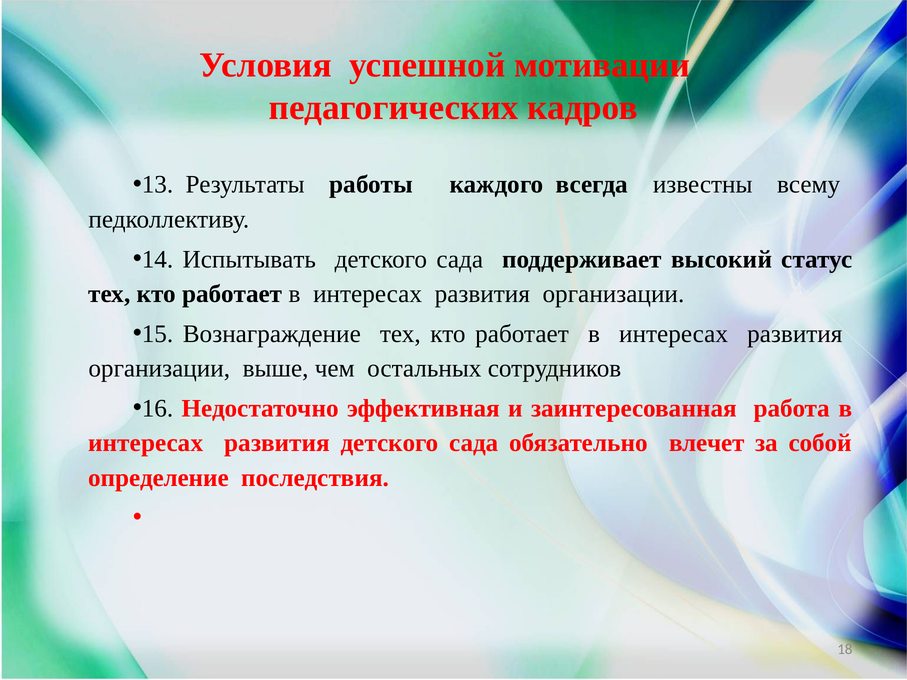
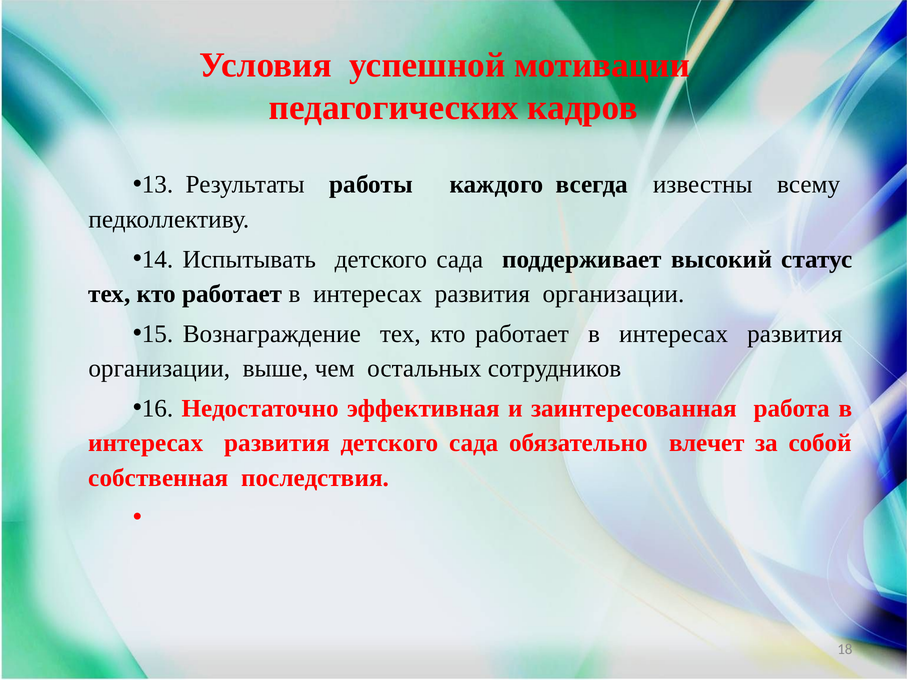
определение: определение -> собственная
